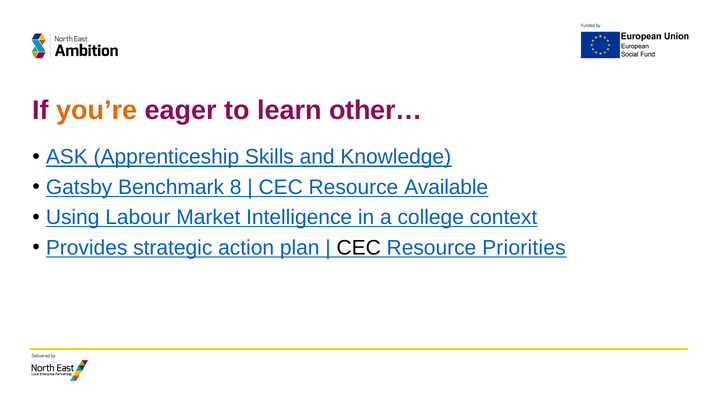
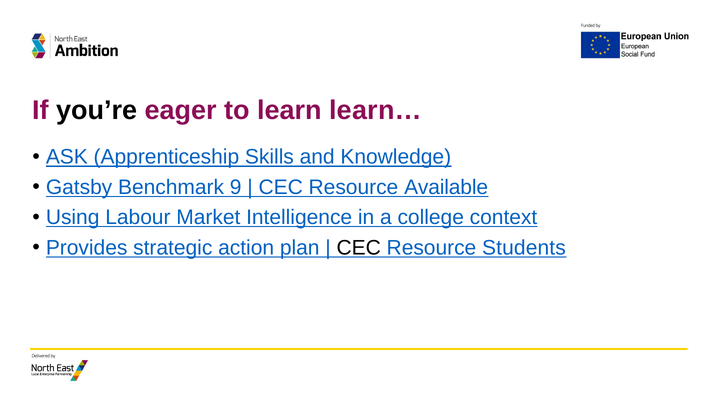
you’re colour: orange -> black
other…: other… -> learn…
8: 8 -> 9
Priorities: Priorities -> Students
